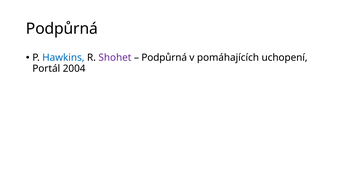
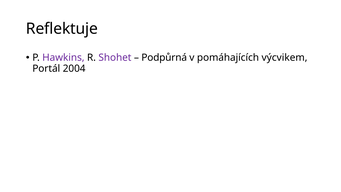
Podpůrná at (62, 29): Podpůrná -> Reflektuje
Hawkins colour: blue -> purple
uchopení: uchopení -> výcvikem
